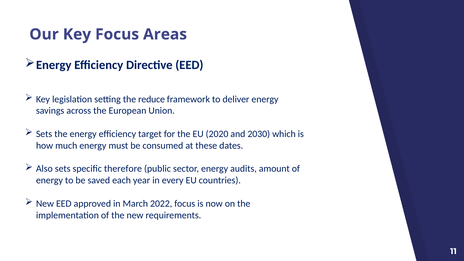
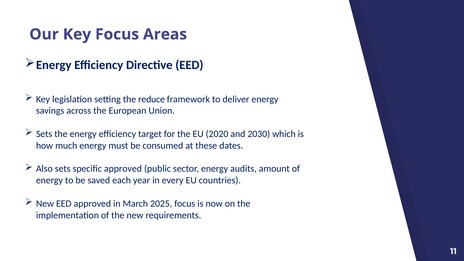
specific therefore: therefore -> approved
2022: 2022 -> 2025
